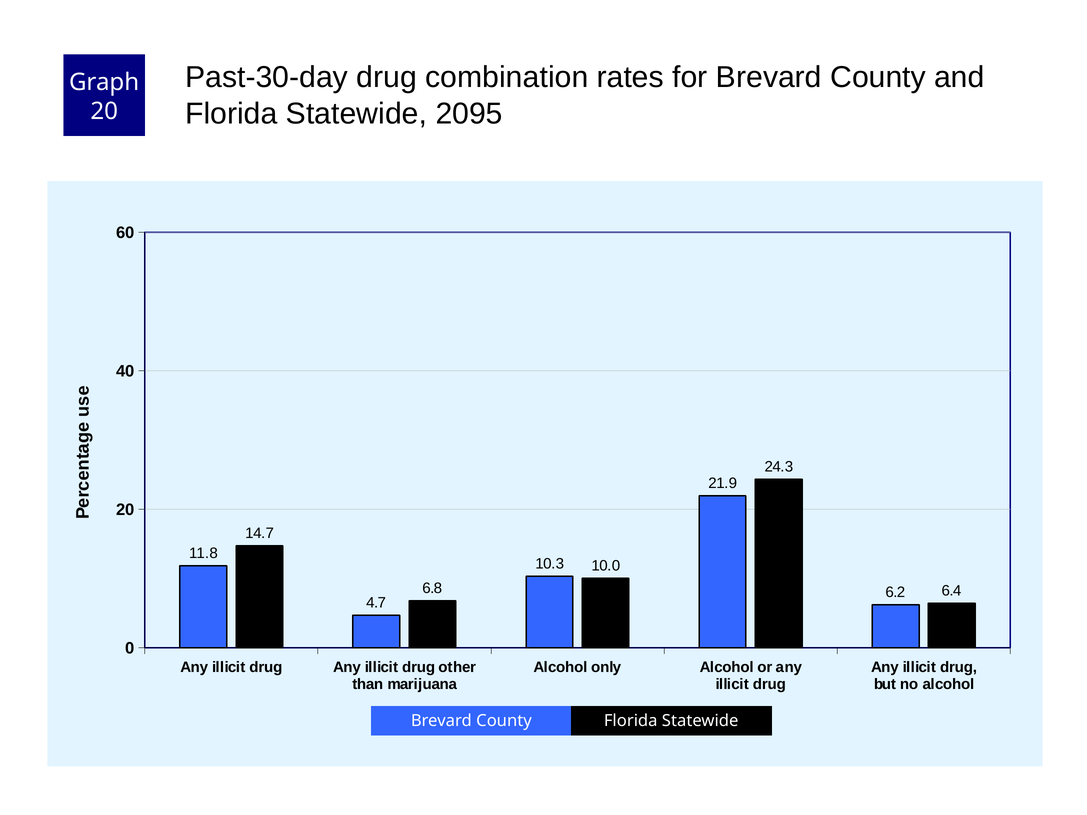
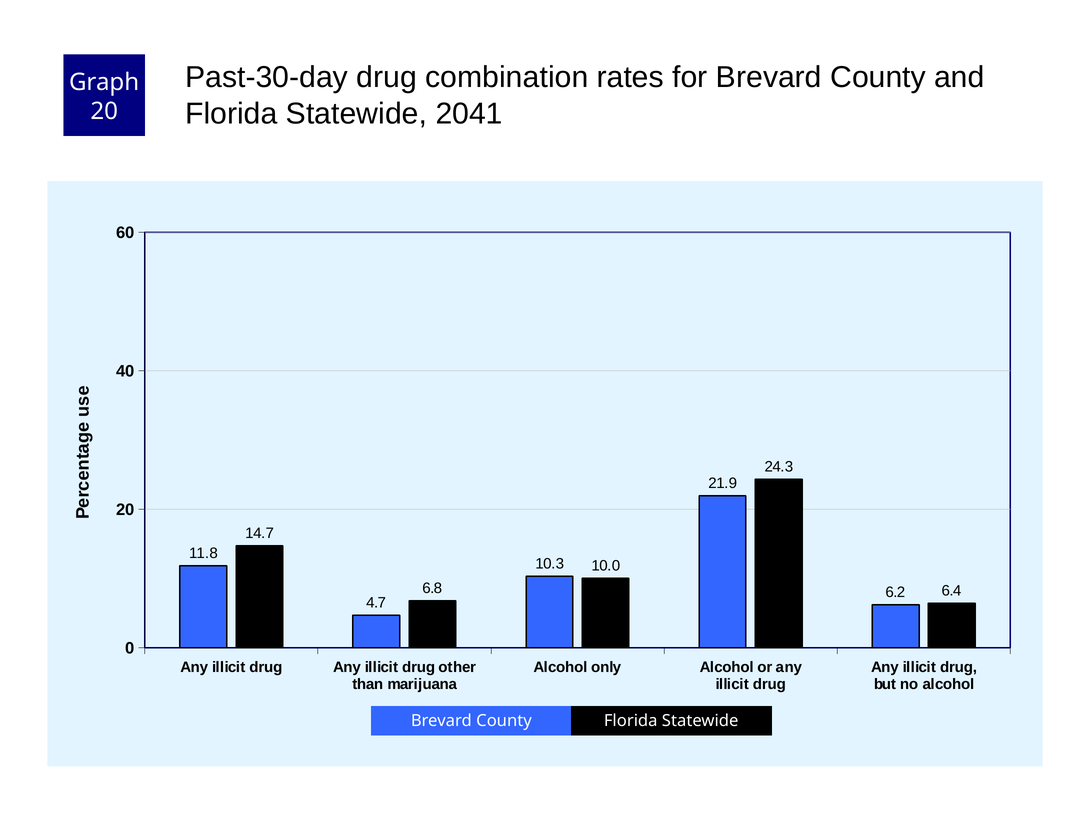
2095: 2095 -> 2041
